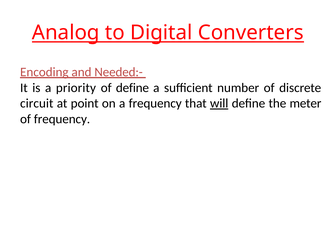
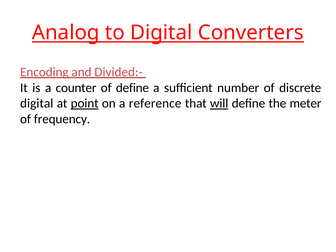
Needed:-: Needed:- -> Divided:-
priority: priority -> counter
circuit at (37, 103): circuit -> digital
point underline: none -> present
a frequency: frequency -> reference
